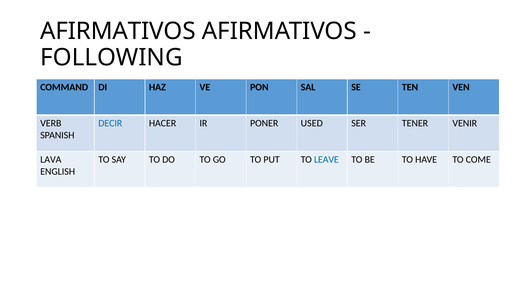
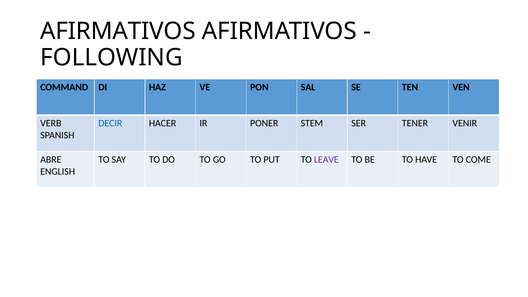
USED: USED -> STEM
LAVA: LAVA -> ABRE
LEAVE colour: blue -> purple
